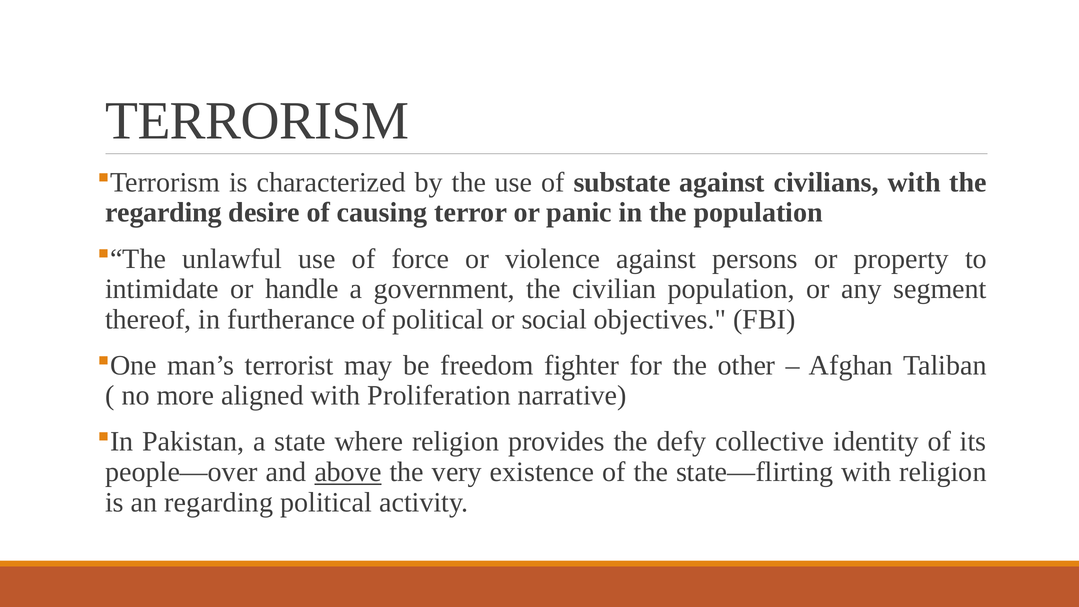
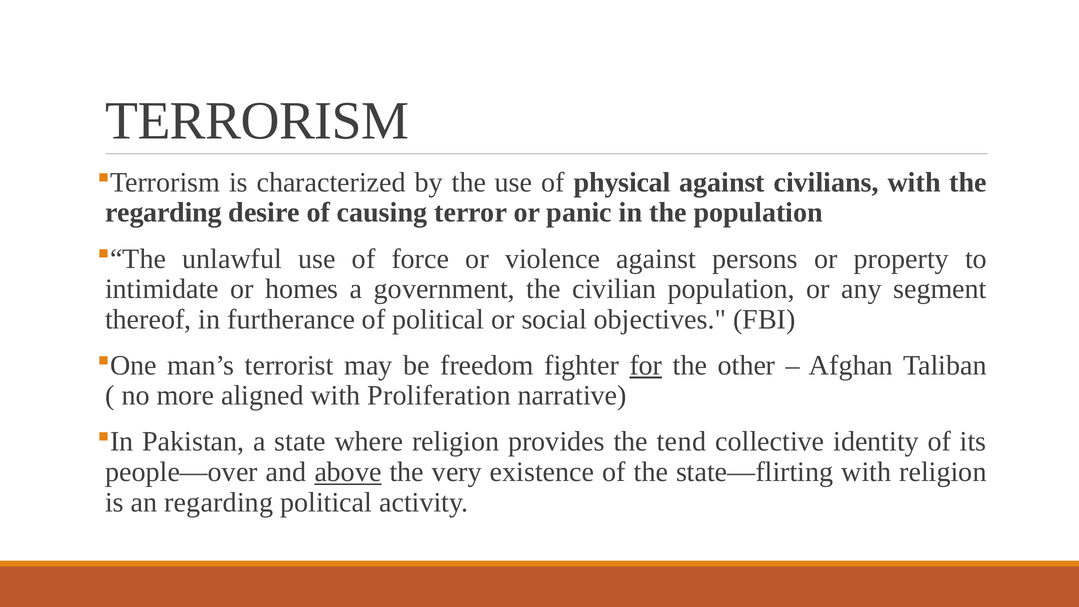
substate: substate -> physical
handle: handle -> homes
for underline: none -> present
defy: defy -> tend
